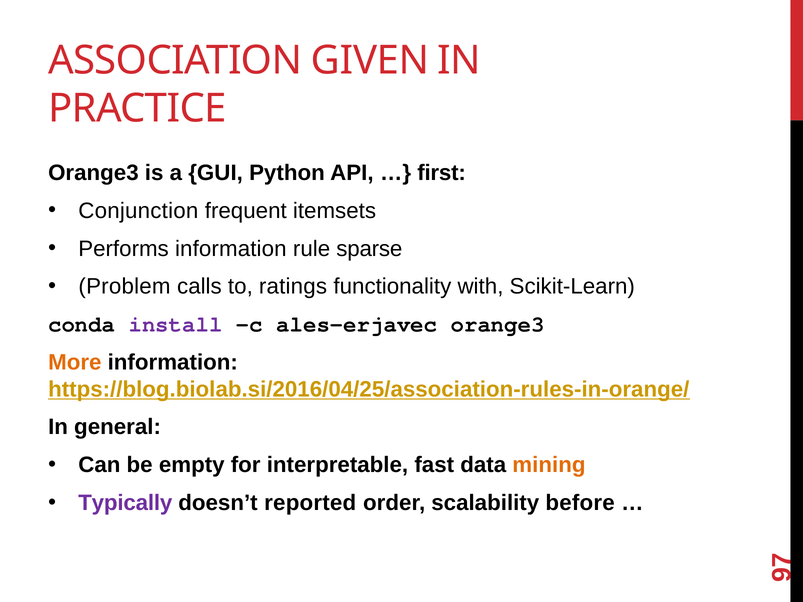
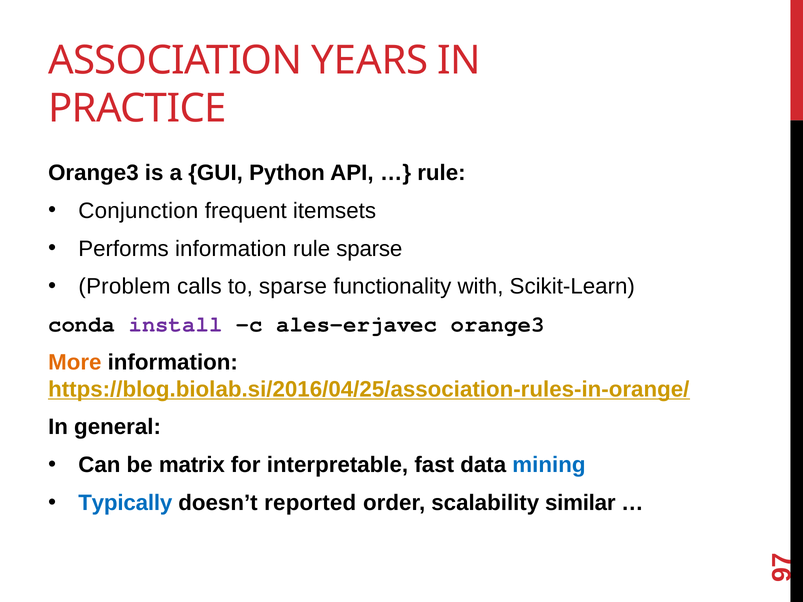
GIVEN: GIVEN -> YEARS
first at (442, 173): first -> rule
to ratings: ratings -> sparse
empty: empty -> matrix
mining colour: orange -> blue
Typically colour: purple -> blue
before: before -> similar
